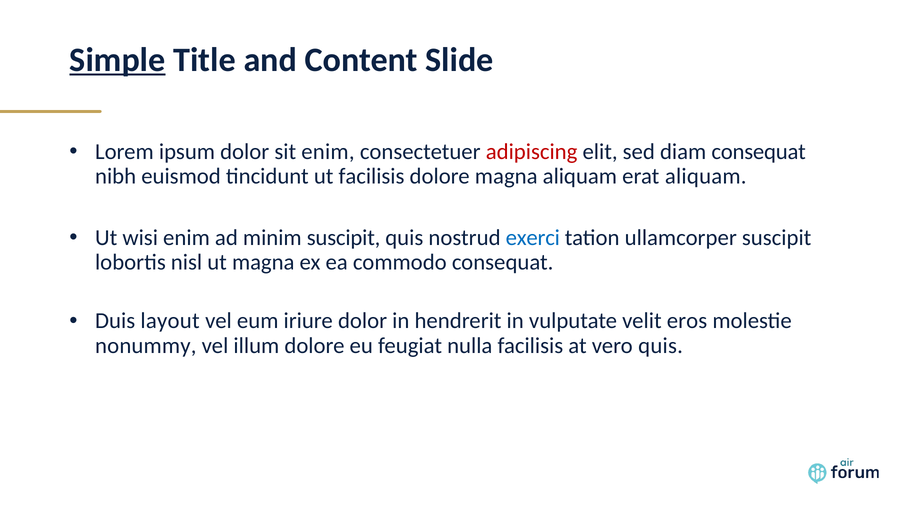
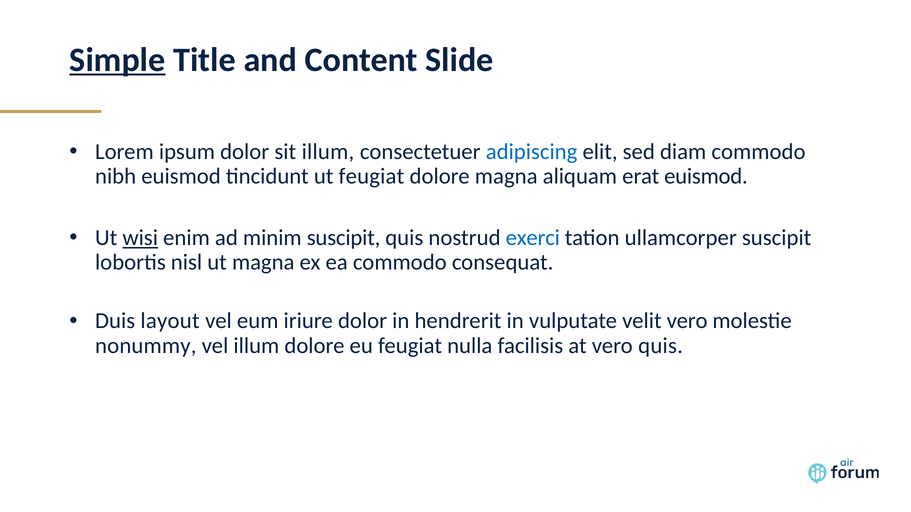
sit enim: enim -> illum
adipiscing colour: red -> blue
diam consequat: consequat -> commodo
ut facilisis: facilisis -> feugiat
erat aliquam: aliquam -> euismod
wisi underline: none -> present
velit eros: eros -> vero
